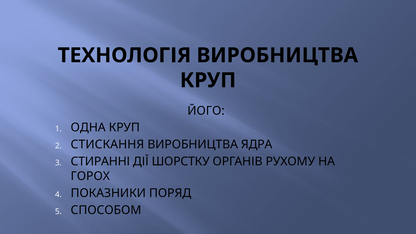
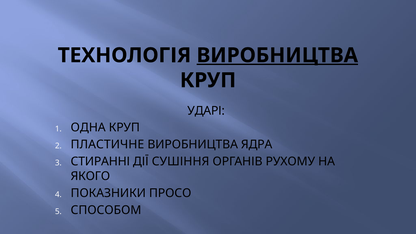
ВИРОБНИЦТВА at (277, 55) underline: none -> present
ЙОГО: ЙОГО -> УДАРІ
СТИСКАННЯ: СТИСКАННЯ -> ПЛАСТИЧНЕ
ШОРСТКУ: ШОРСТКУ -> СУШІННЯ
ГОРОХ: ГОРОХ -> ЯКОГО
ПОРЯД: ПОРЯД -> ПРОСО
